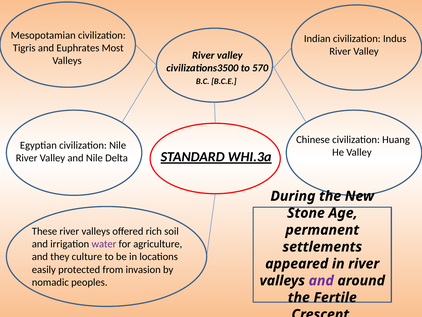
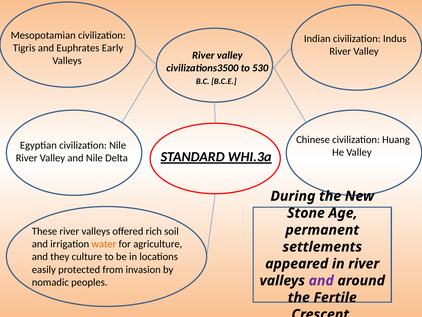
Most: Most -> Early
570: 570 -> 530
water colour: purple -> orange
